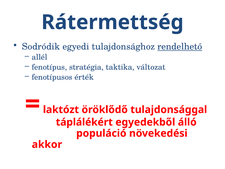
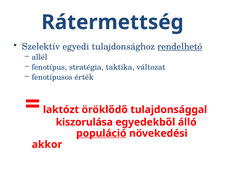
Sodródik: Sodródik -> Szelektív
táplálékért: táplálékért -> kiszorulása
populáció underline: none -> present
